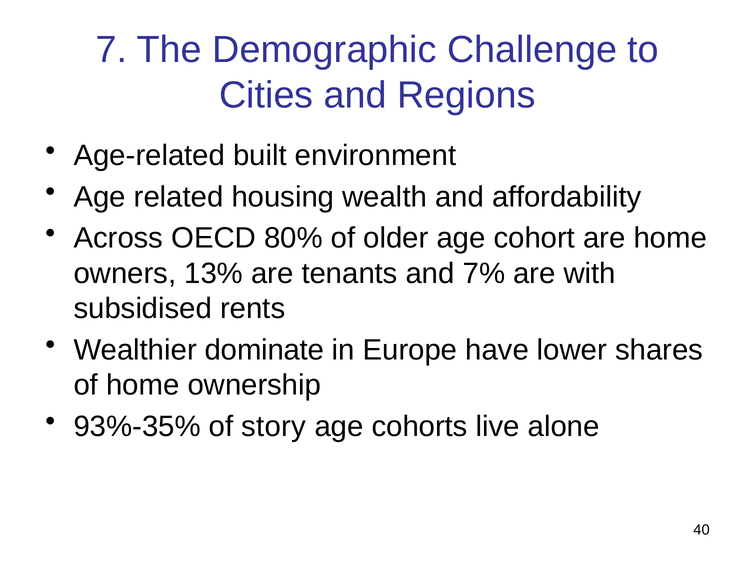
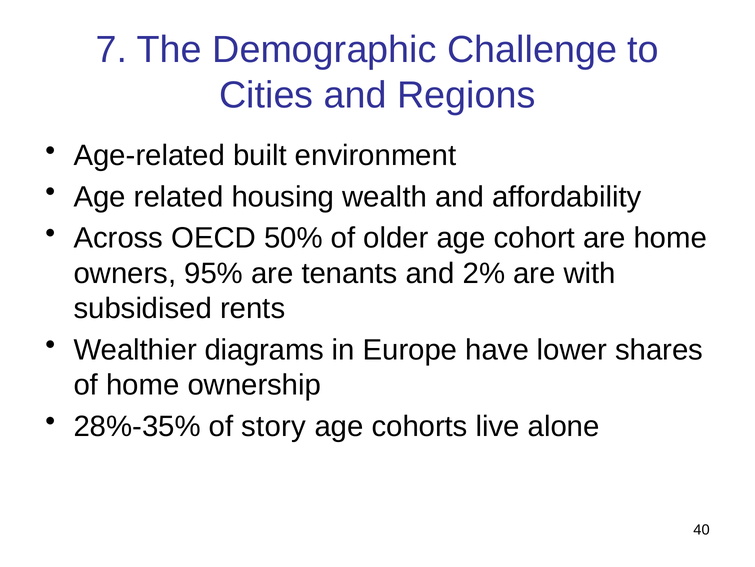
80%: 80% -> 50%
13%: 13% -> 95%
7%: 7% -> 2%
dominate: dominate -> diagrams
93%-35%: 93%-35% -> 28%-35%
